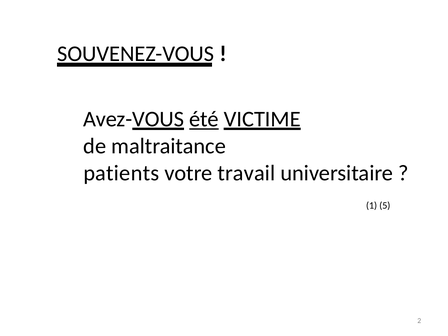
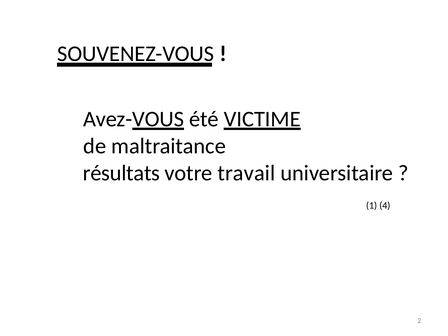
été underline: present -> none
patients: patients -> résultats
5: 5 -> 4
